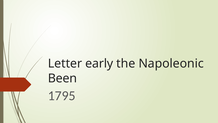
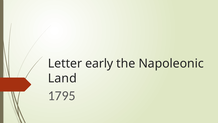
Been: Been -> Land
